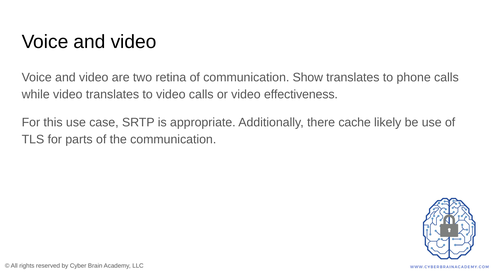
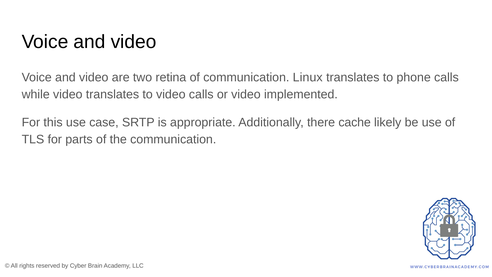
Show: Show -> Linux
effectiveness: effectiveness -> implemented
